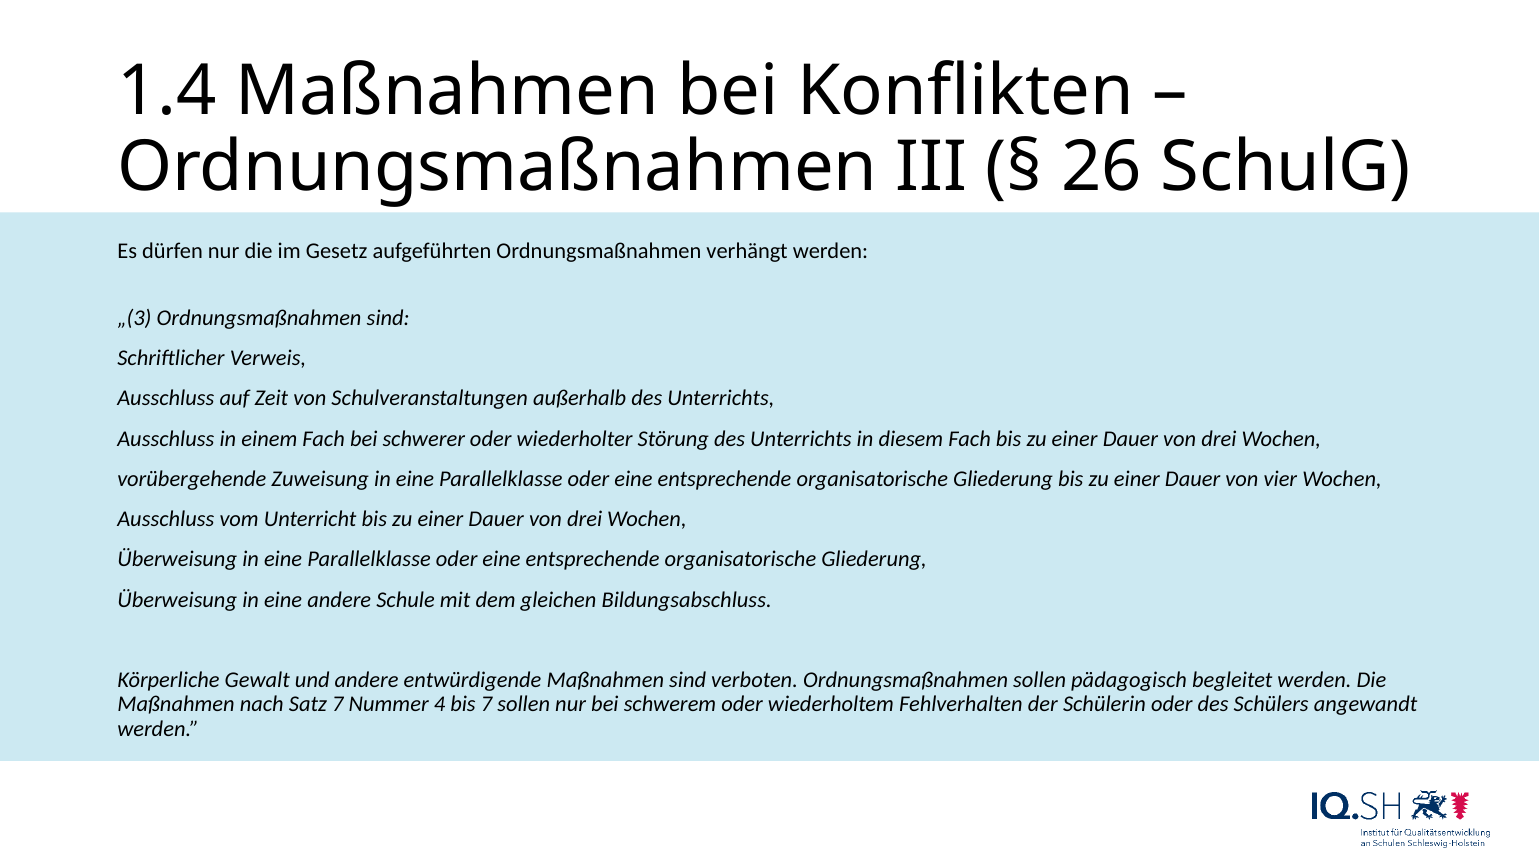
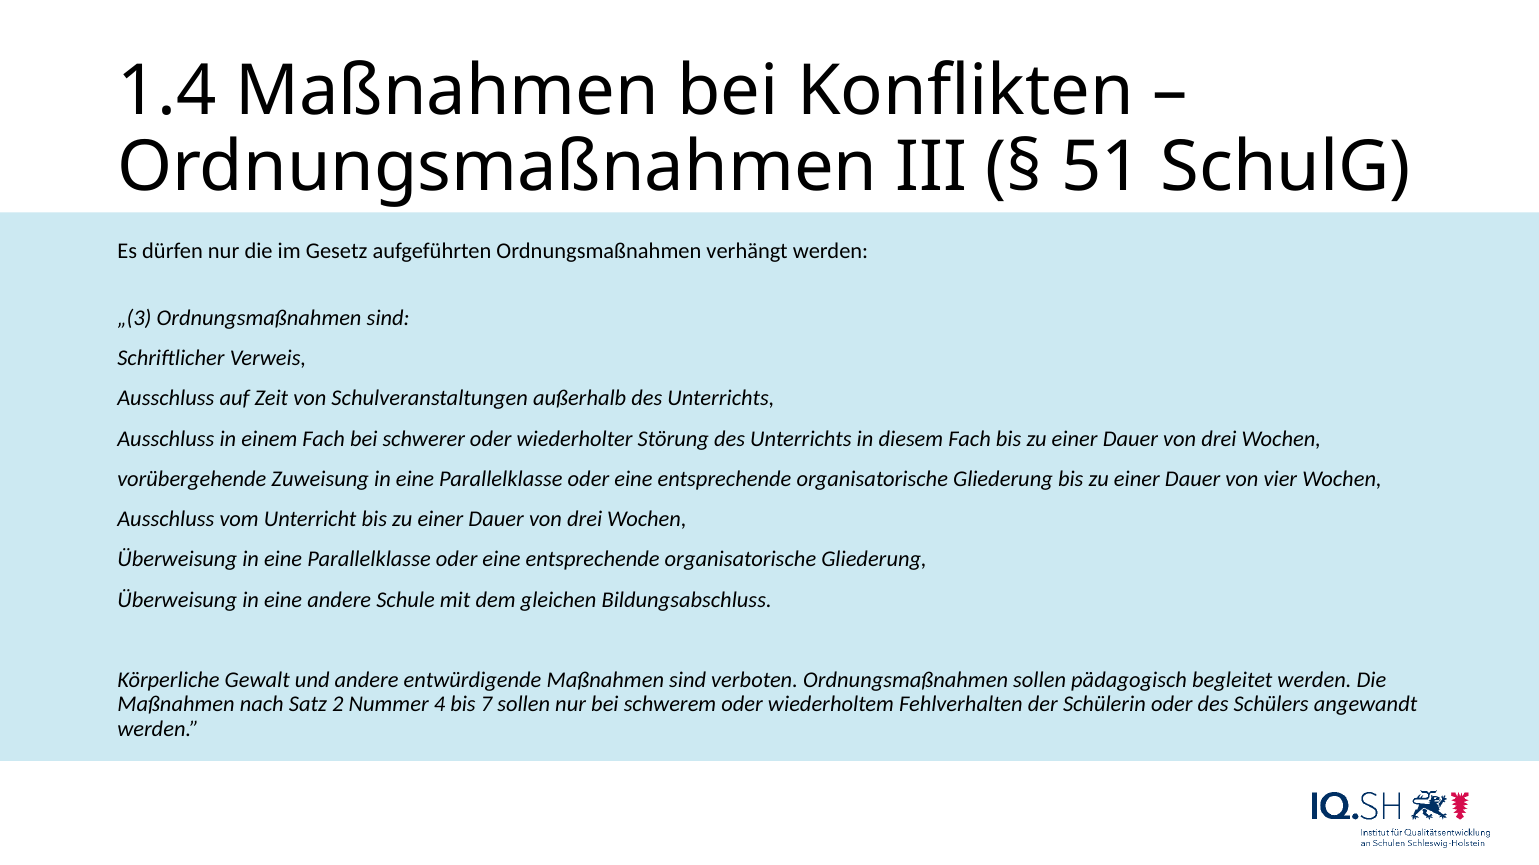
26: 26 -> 51
Satz 7: 7 -> 2
